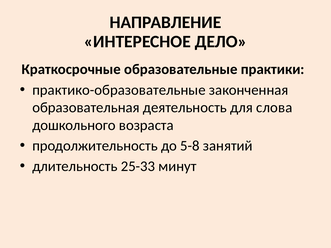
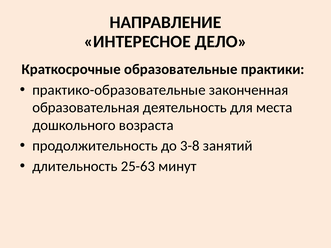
слова: слова -> места
5-8: 5-8 -> 3-8
25-33: 25-33 -> 25-63
